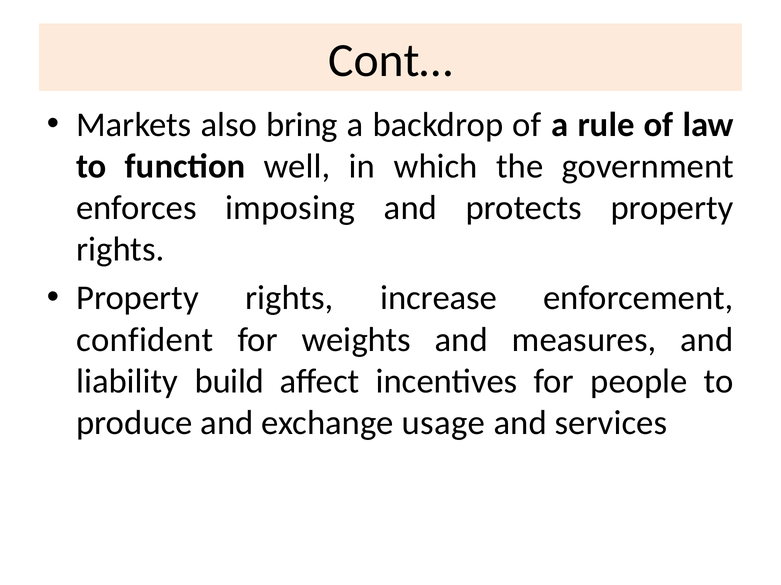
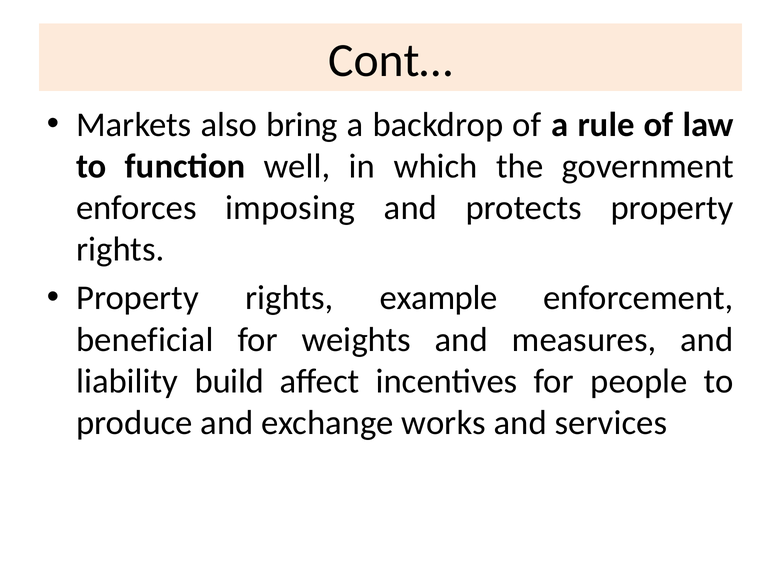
increase: increase -> example
confident: confident -> beneficial
usage: usage -> works
